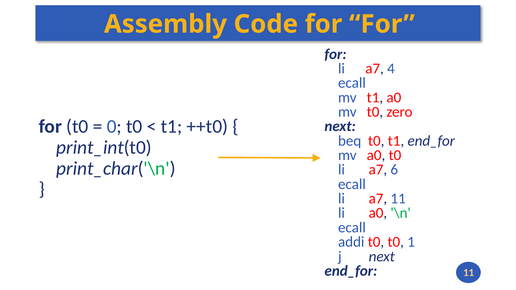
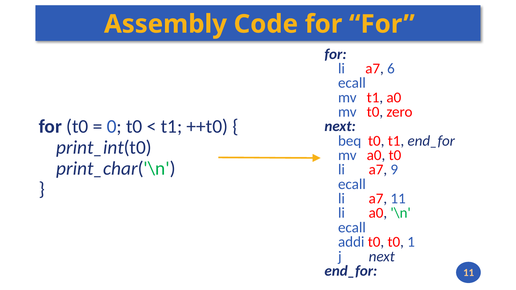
4: 4 -> 6
6: 6 -> 9
